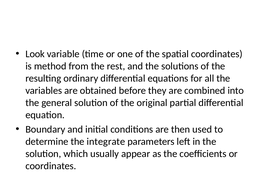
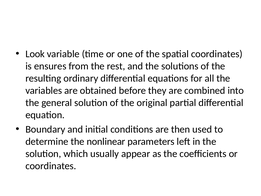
method: method -> ensures
integrate: integrate -> nonlinear
